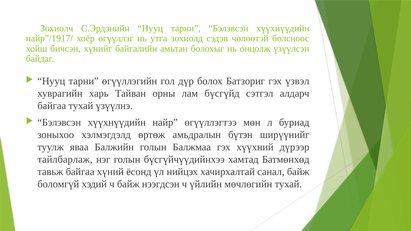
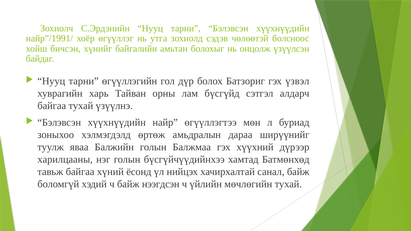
найр”/1917/: найр”/1917/ -> найр”/1991/
бүтэн: бүтэн -> дараа
тайлбарлаж: тайлбарлаж -> харилцааны
